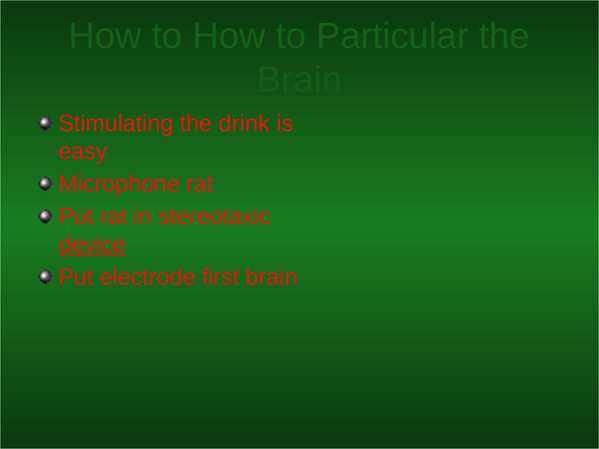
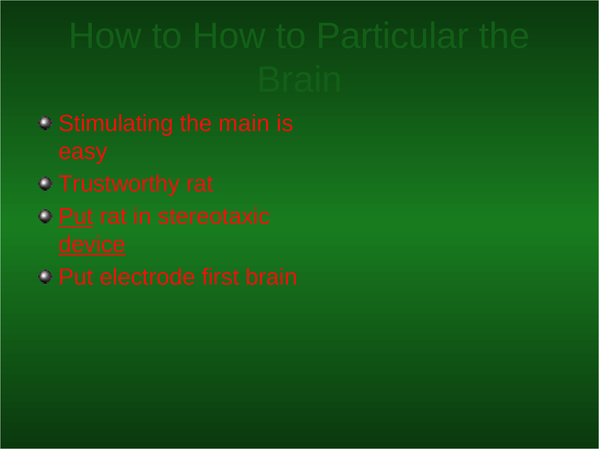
drink: drink -> main
Microphone: Microphone -> Trustworthy
Put at (76, 217) underline: none -> present
